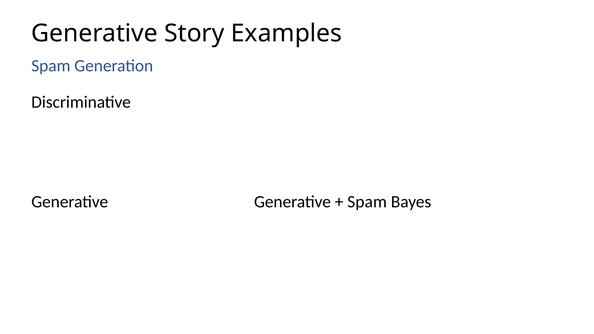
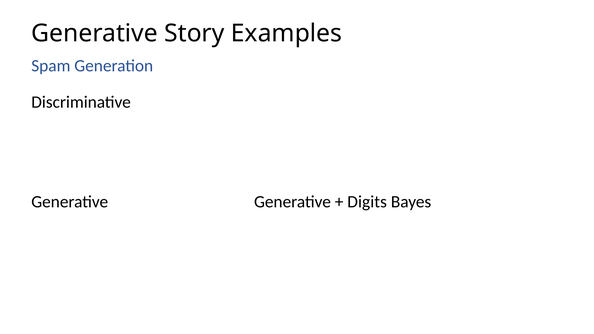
Spam at (367, 202): Spam -> Digits
